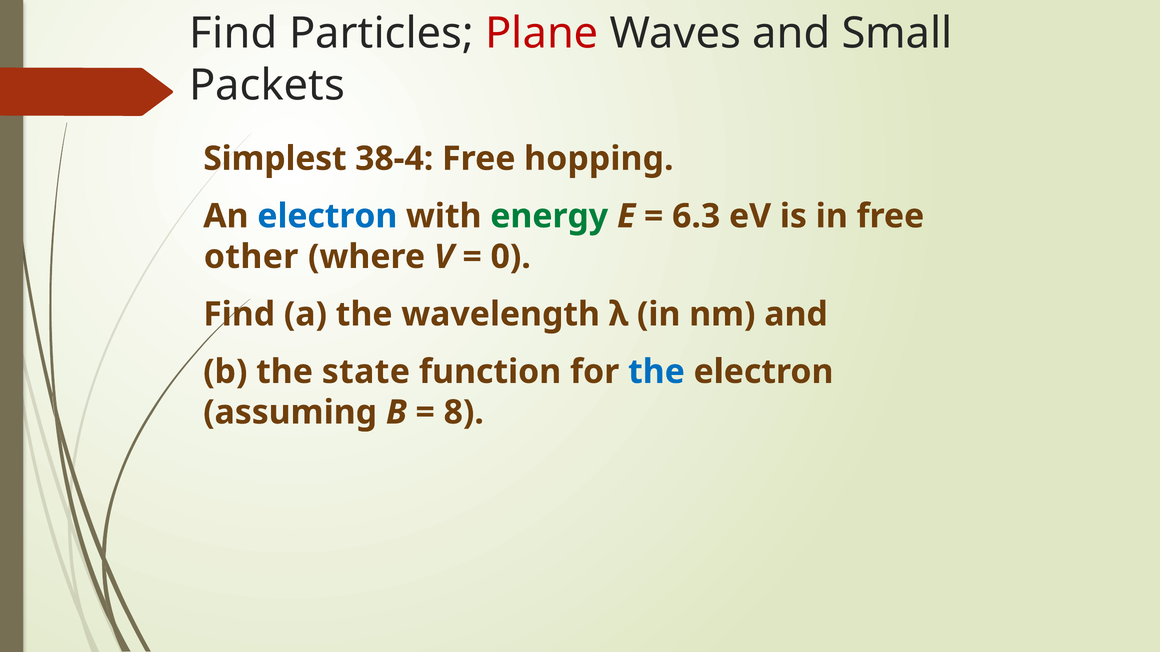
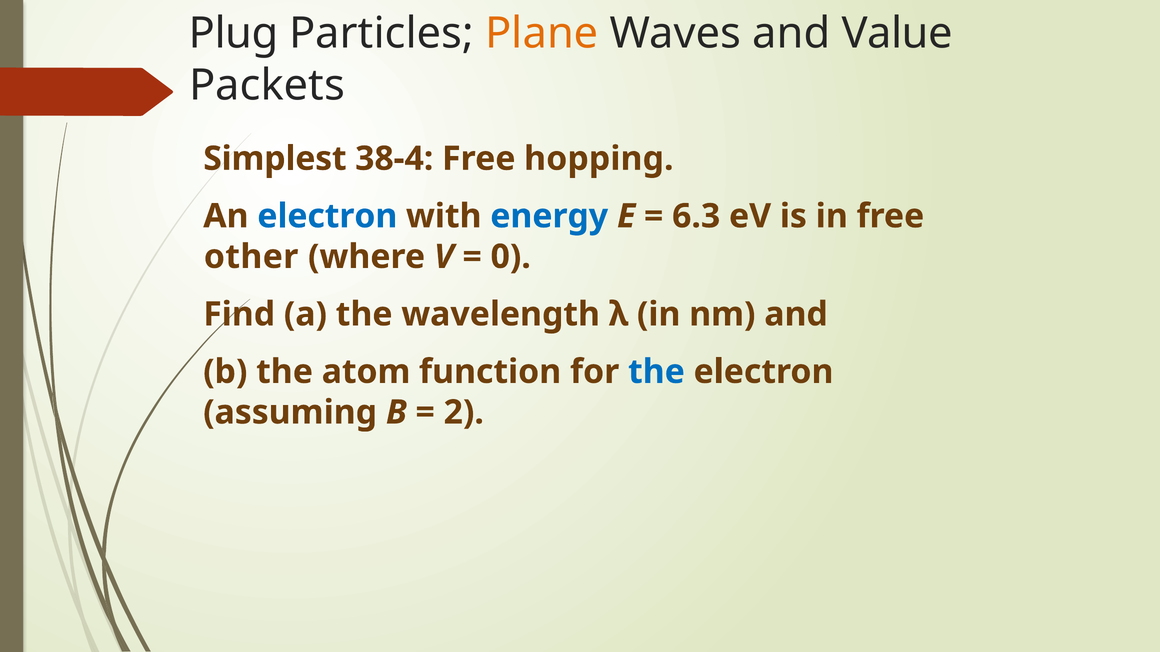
Find at (233, 33): Find -> Plug
Plane colour: red -> orange
Small: Small -> Value
energy colour: green -> blue
state: state -> atom
8: 8 -> 2
